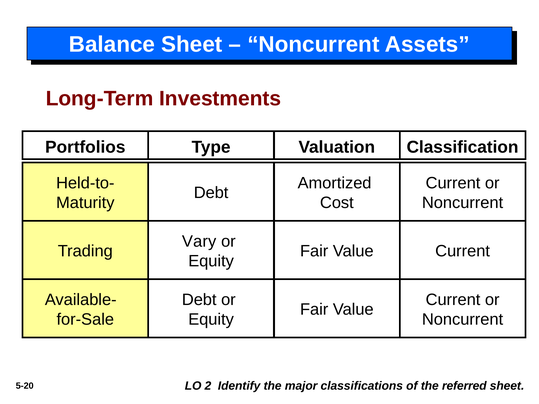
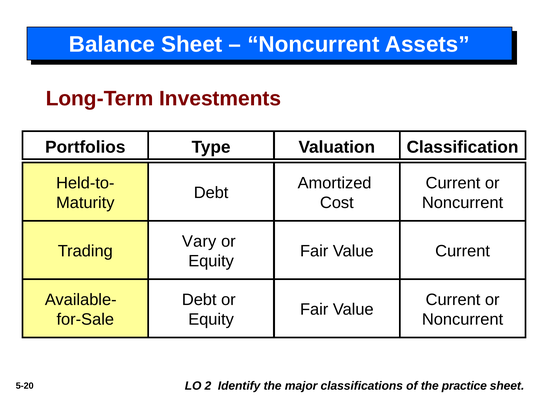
referred: referred -> practice
